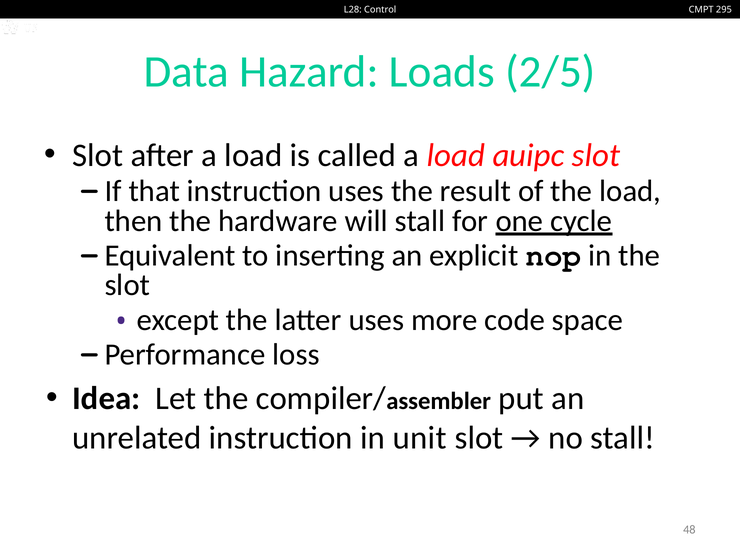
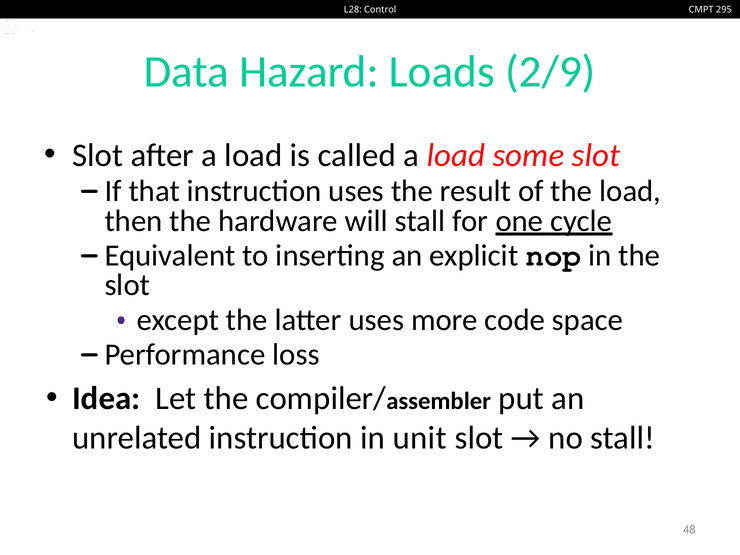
2/5: 2/5 -> 2/9
auipc: auipc -> some
